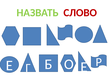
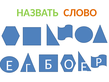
СЛОВО colour: red -> orange
